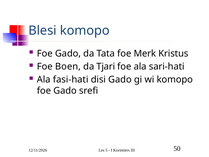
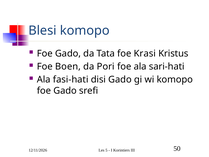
Merk: Merk -> Krasi
Tjari: Tjari -> Pori
